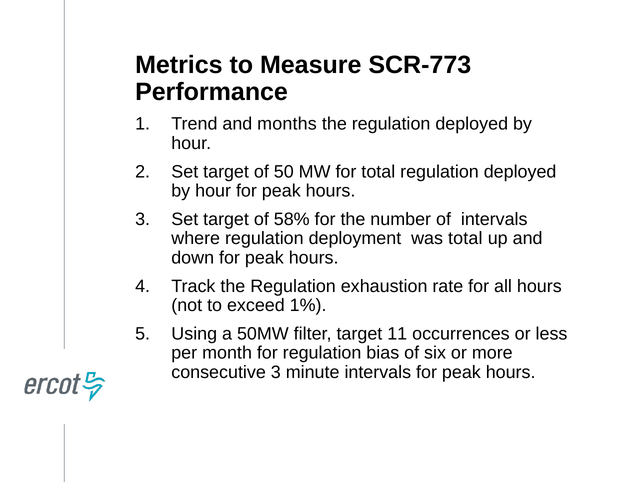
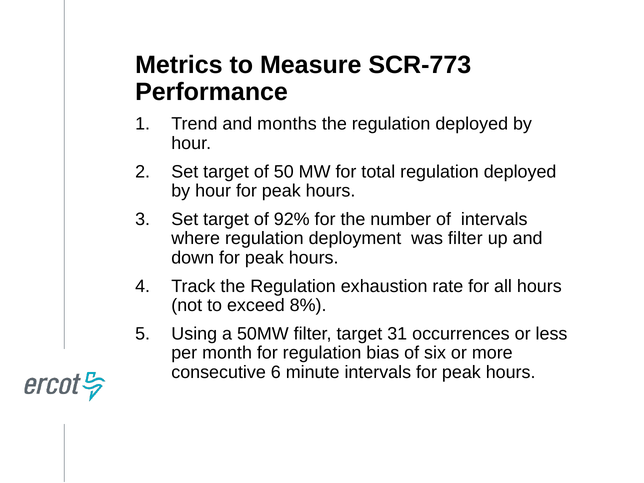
58%: 58% -> 92%
was total: total -> filter
1%: 1% -> 8%
11: 11 -> 31
consecutive 3: 3 -> 6
